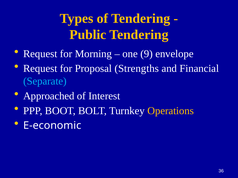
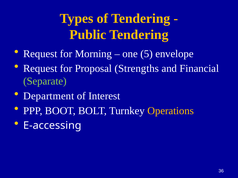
9: 9 -> 5
Separate colour: light blue -> light green
Approached: Approached -> Department
E-economic: E-economic -> E-accessing
